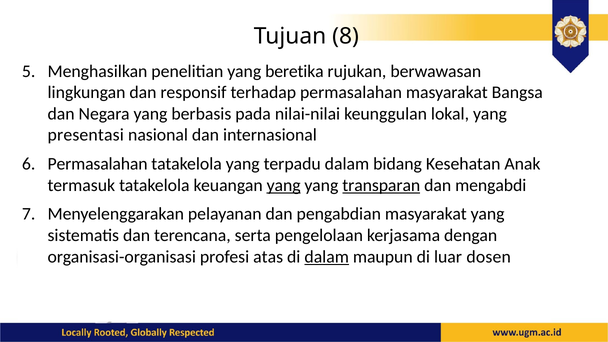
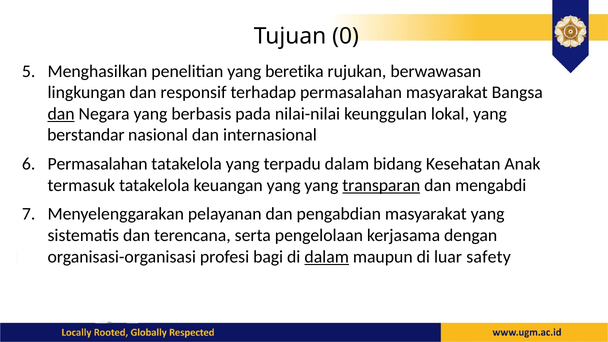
8: 8 -> 0
dan at (61, 114) underline: none -> present
presentasi: presentasi -> berstandar
yang at (284, 185) underline: present -> none
atas: atas -> bagi
dosen: dosen -> safety
